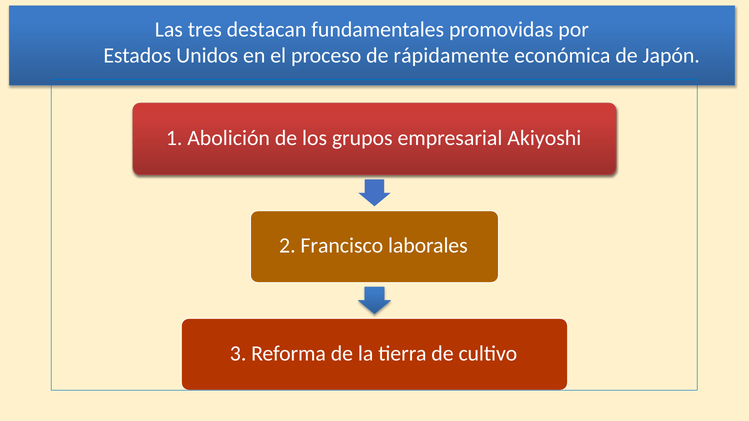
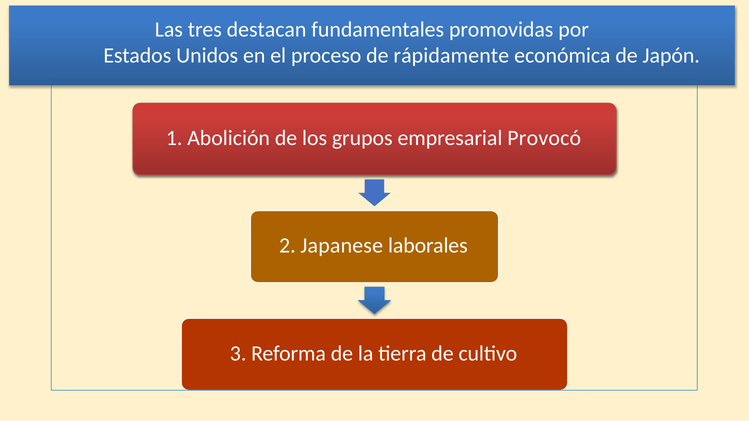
Akiyoshi: Akiyoshi -> Provocó
Francisco: Francisco -> Japanese
